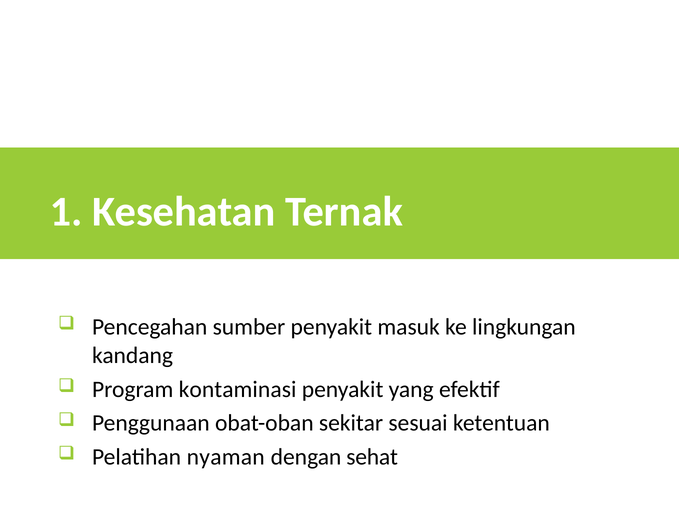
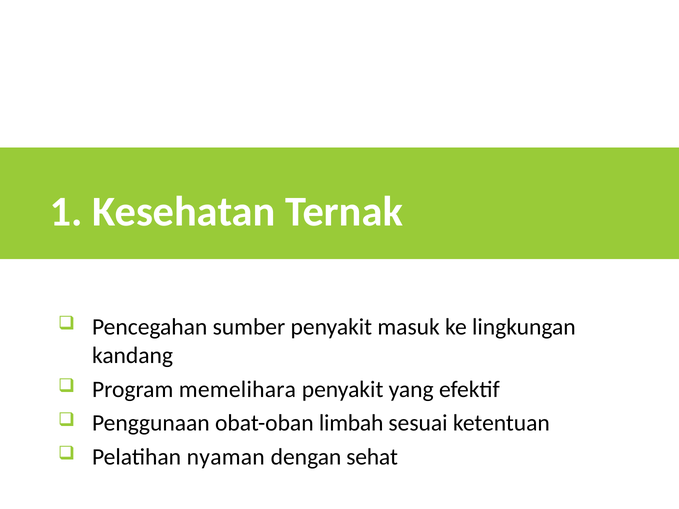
kontaminasi: kontaminasi -> memelihara
sekitar: sekitar -> limbah
